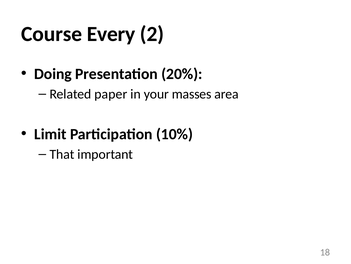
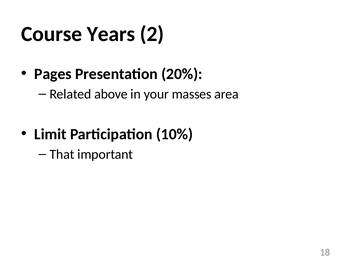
Every: Every -> Years
Doing: Doing -> Pages
paper: paper -> above
